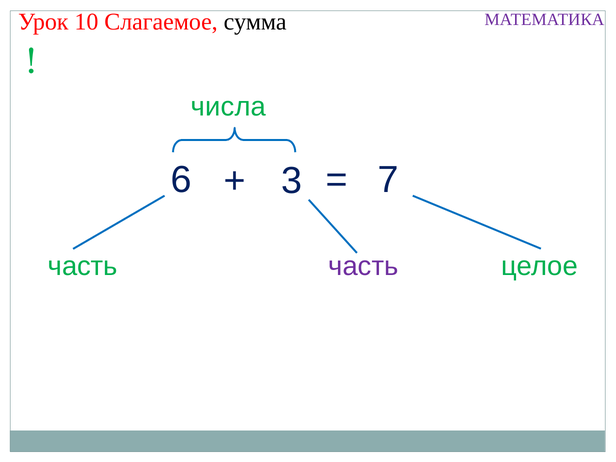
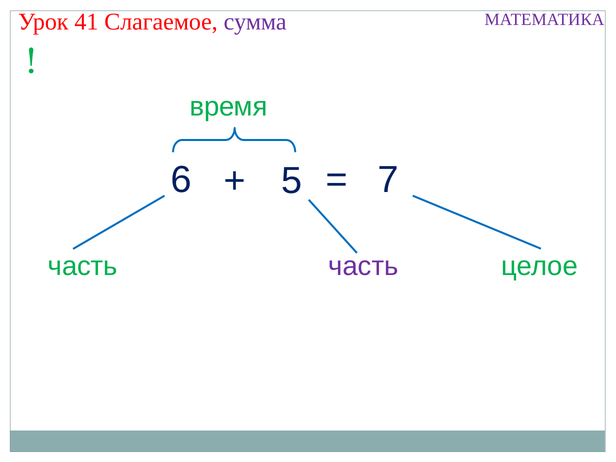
10: 10 -> 41
сумма colour: black -> purple
числа: числа -> время
3: 3 -> 5
